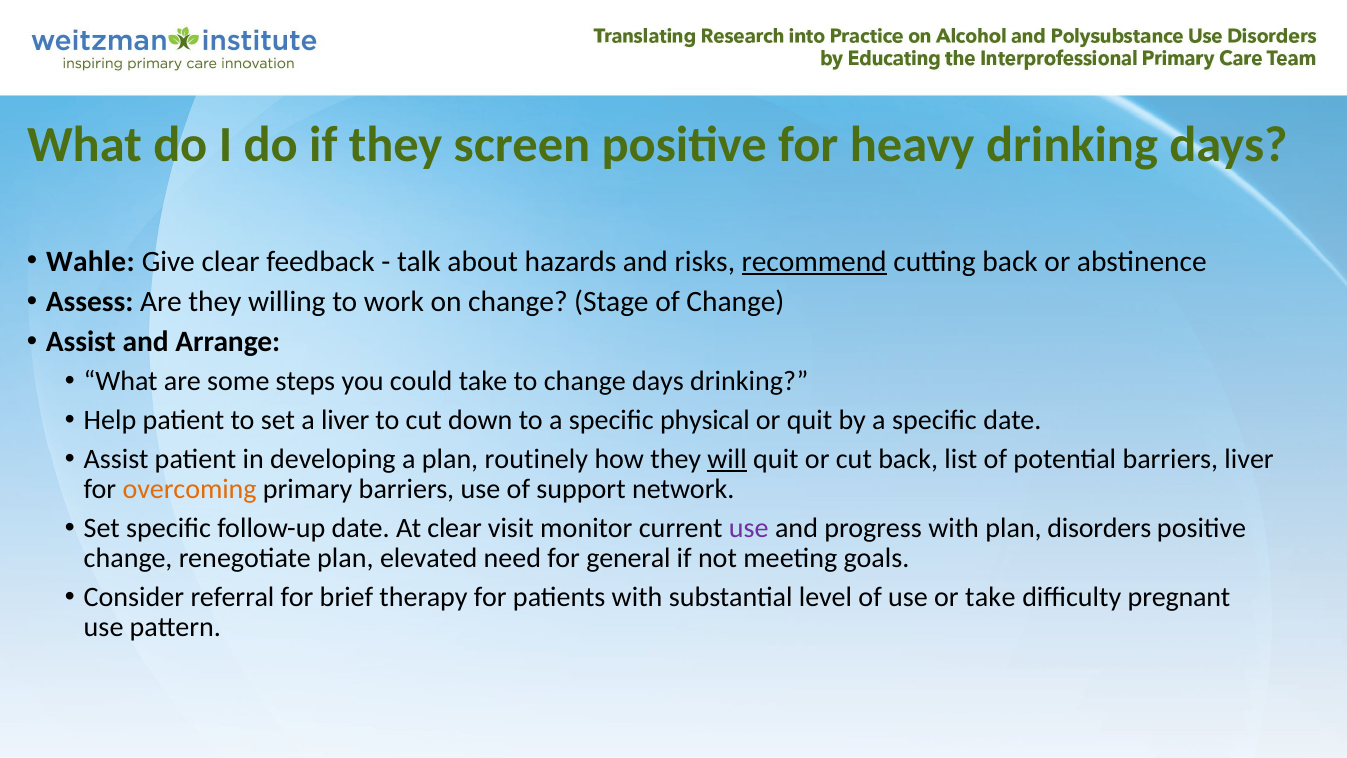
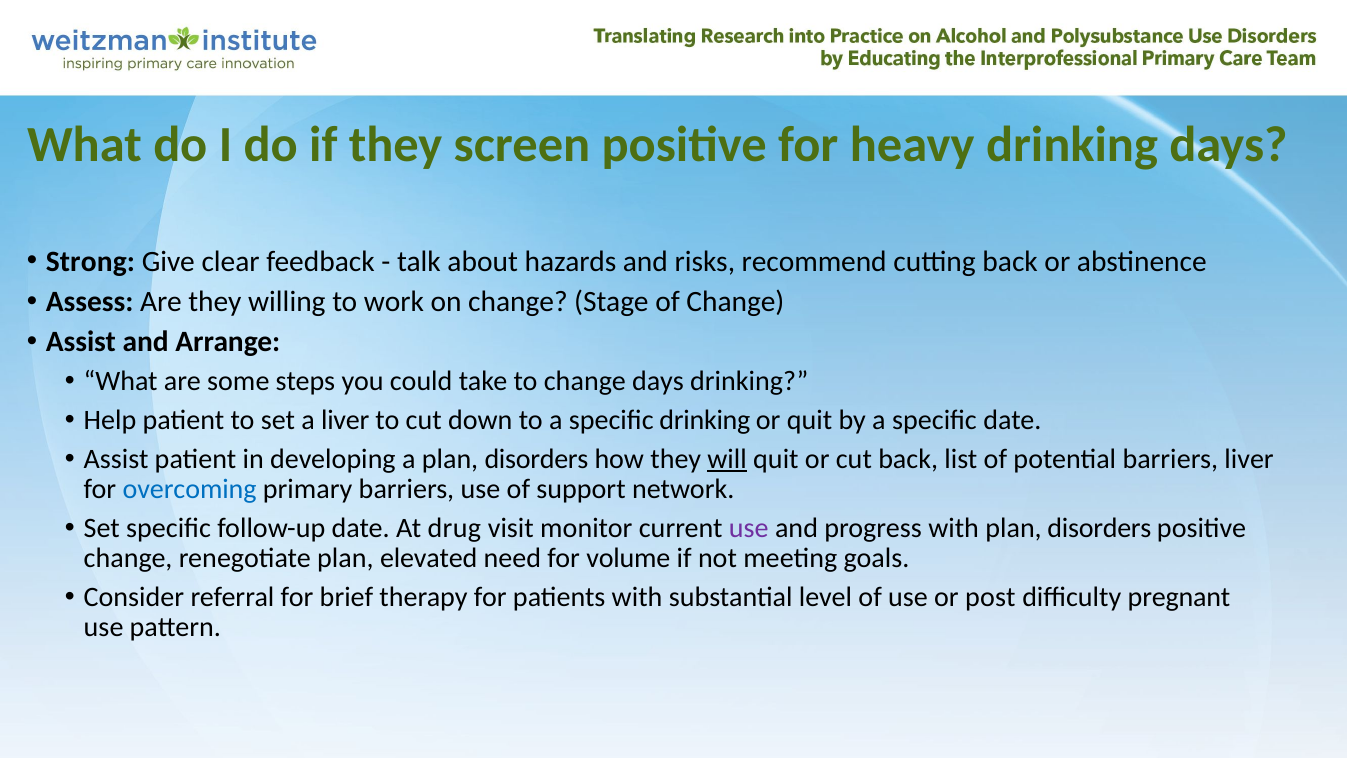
Wahle: Wahle -> Strong
recommend underline: present -> none
specific physical: physical -> drinking
a plan routinely: routinely -> disorders
overcoming colour: orange -> blue
At clear: clear -> drug
general: general -> volume
or take: take -> post
